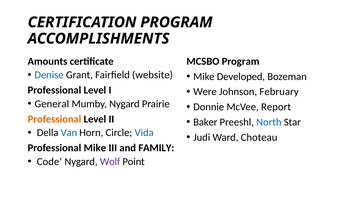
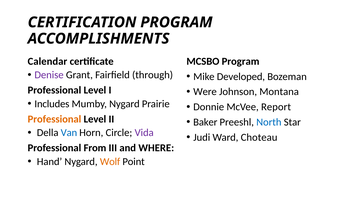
Amounts: Amounts -> Calendar
Denise colour: blue -> purple
website: website -> through
February: February -> Montana
General: General -> Includes
Vida colour: blue -> purple
Professional Mike: Mike -> From
FAMILY: FAMILY -> WHERE
Code: Code -> Hand
Wolf colour: purple -> orange
